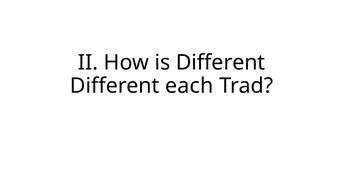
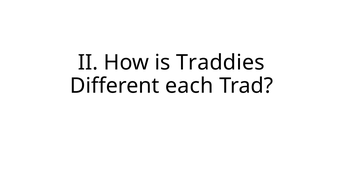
is Different: Different -> Traddies
